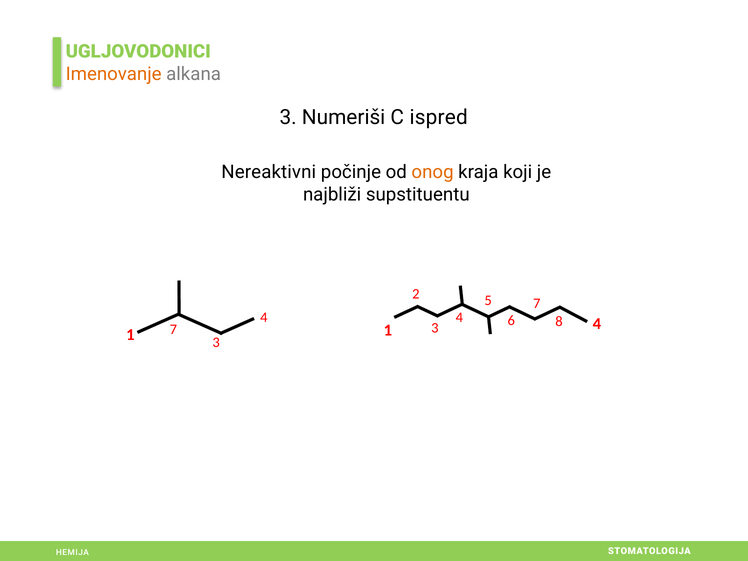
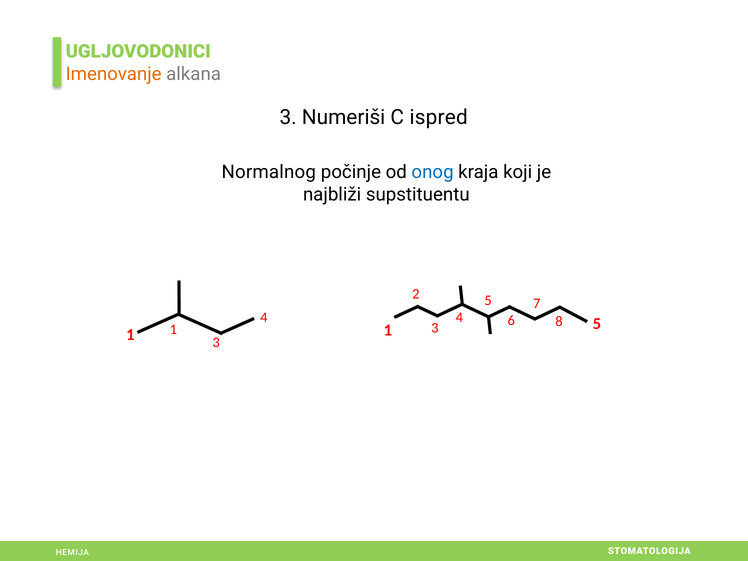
Nereaktivni: Nereaktivni -> Normalnog
onog colour: orange -> blue
8 4: 4 -> 5
1 7: 7 -> 1
